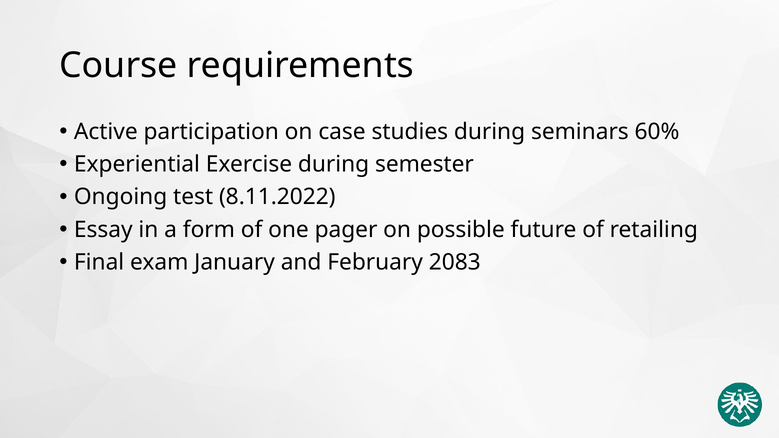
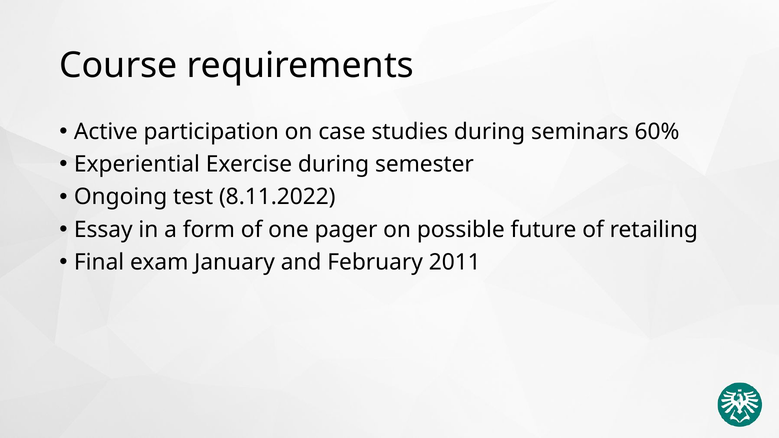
2083: 2083 -> 2011
